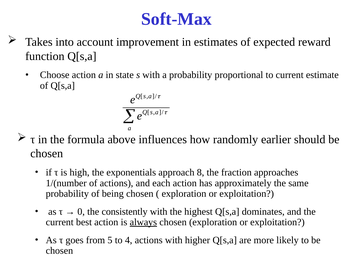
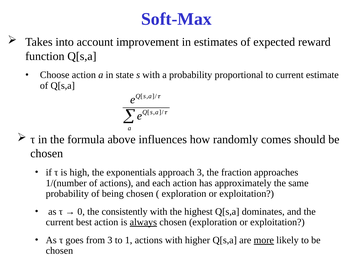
earlier: earlier -> comes
approach 8: 8 -> 3
from 5: 5 -> 3
4: 4 -> 1
more underline: none -> present
